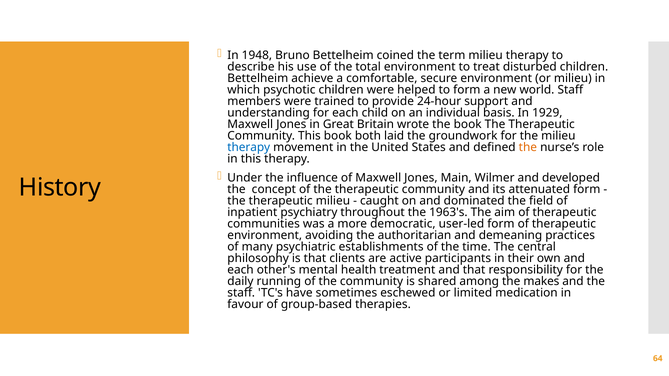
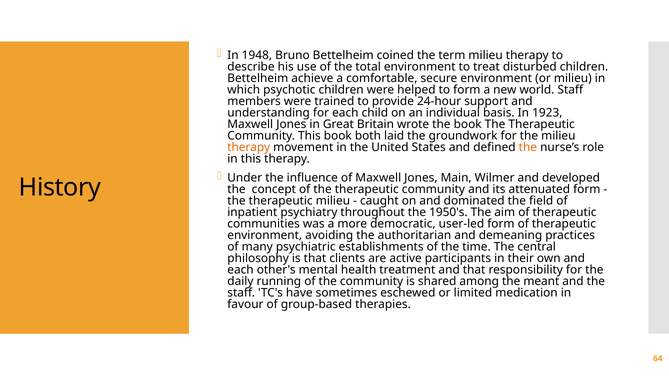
1929: 1929 -> 1923
therapy at (249, 147) colour: blue -> orange
1963's: 1963's -> 1950's
makes: makes -> meant
